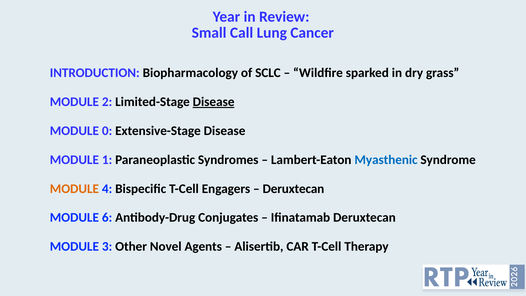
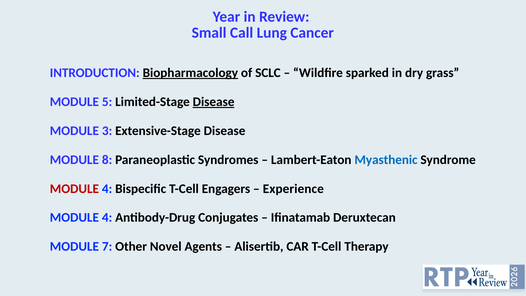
Biopharmacology underline: none -> present
2: 2 -> 5
0: 0 -> 3
1: 1 -> 8
MODULE at (74, 189) colour: orange -> red
Deruxtecan at (293, 189): Deruxtecan -> Experience
6 at (107, 218): 6 -> 4
3: 3 -> 7
